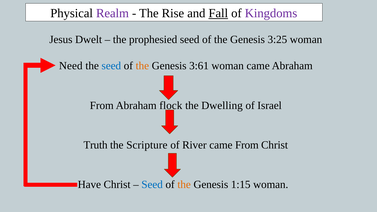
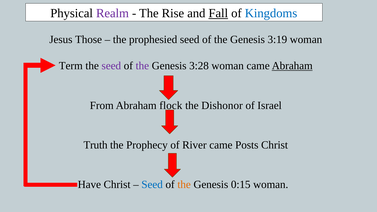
Kingdoms colour: purple -> blue
Dwelt: Dwelt -> Those
3:25: 3:25 -> 3:19
Need: Need -> Term
seed at (111, 66) colour: blue -> purple
the at (142, 66) colour: orange -> purple
3:61: 3:61 -> 3:28
Abraham at (292, 66) underline: none -> present
Dwelling: Dwelling -> Dishonor
Scripture: Scripture -> Prophecy
came From: From -> Posts
1:15: 1:15 -> 0:15
